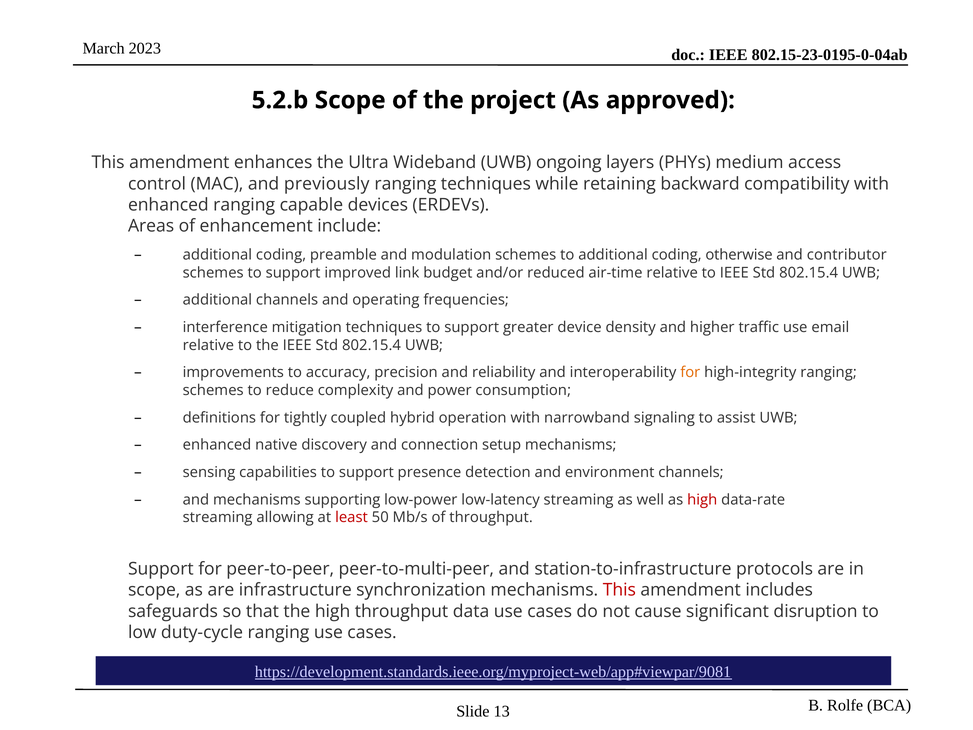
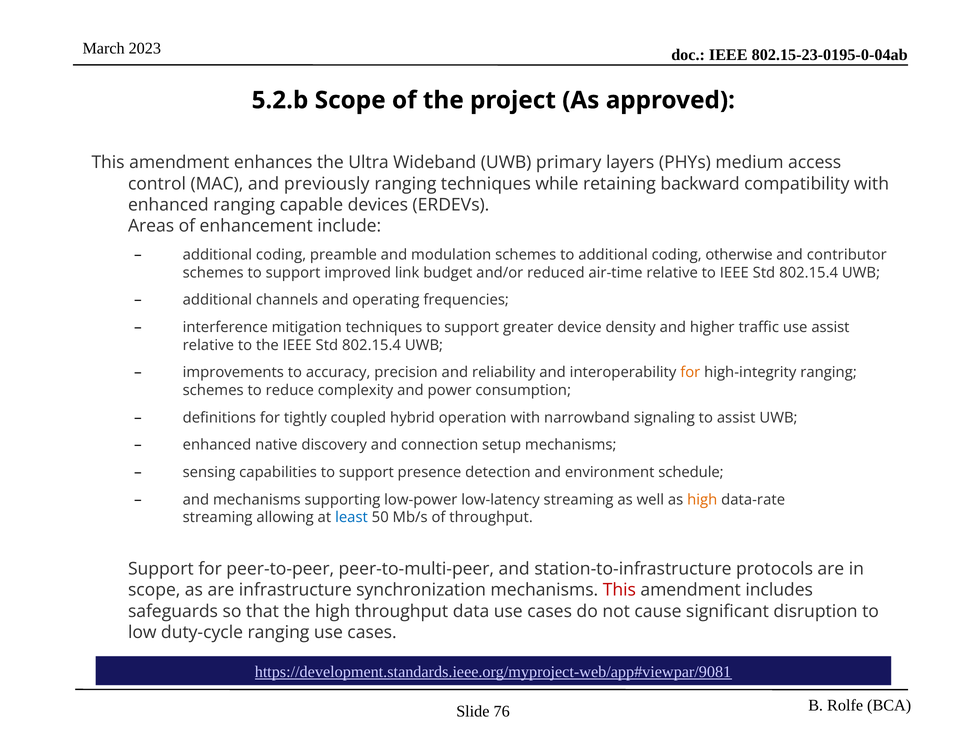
ongoing: ongoing -> primary
use email: email -> assist
environment channels: channels -> schedule
high at (702, 499) colour: red -> orange
least colour: red -> blue
13: 13 -> 76
